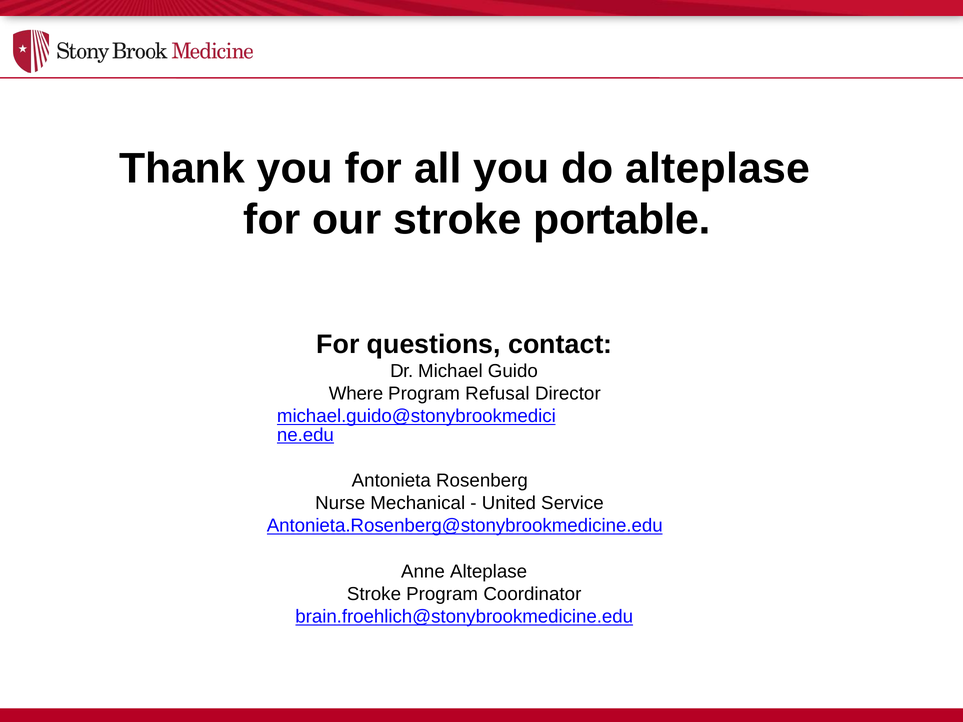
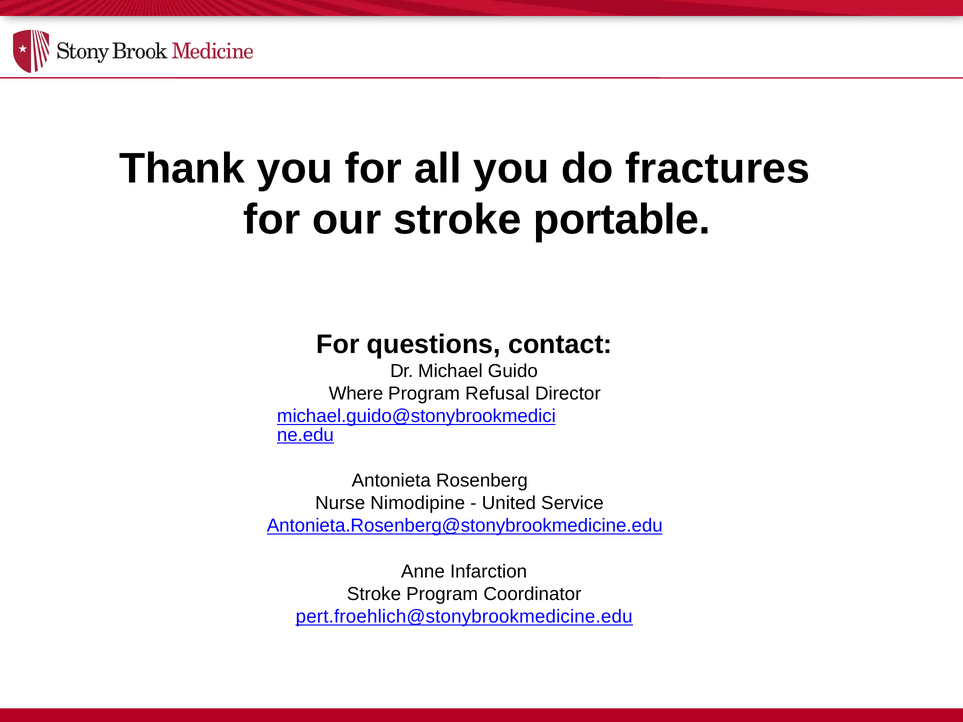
do alteplase: alteplase -> fractures
Mechanical: Mechanical -> Nimodipine
Anne Alteplase: Alteplase -> Infarction
brain.froehlich@stonybrookmedicine.edu: brain.froehlich@stonybrookmedicine.edu -> pert.froehlich@stonybrookmedicine.edu
